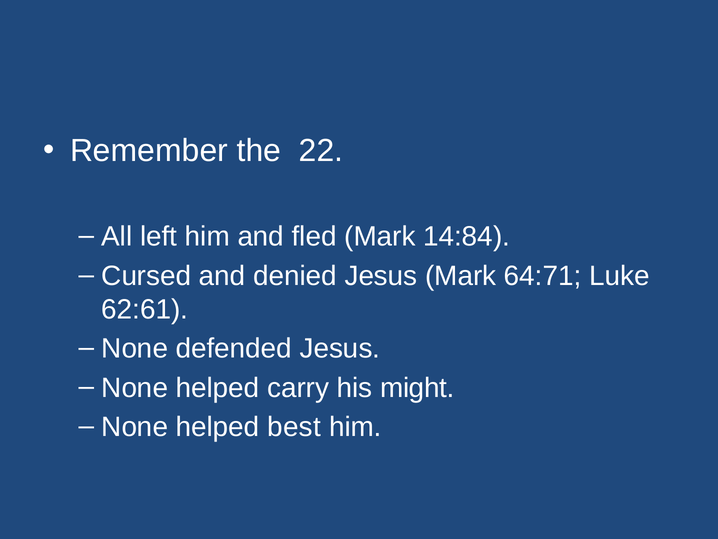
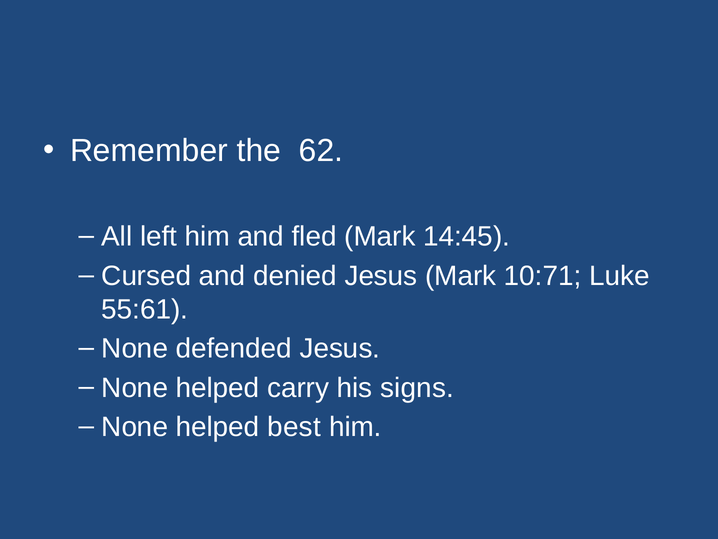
22: 22 -> 62
14:84: 14:84 -> 14:45
64:71: 64:71 -> 10:71
62:61: 62:61 -> 55:61
might: might -> signs
